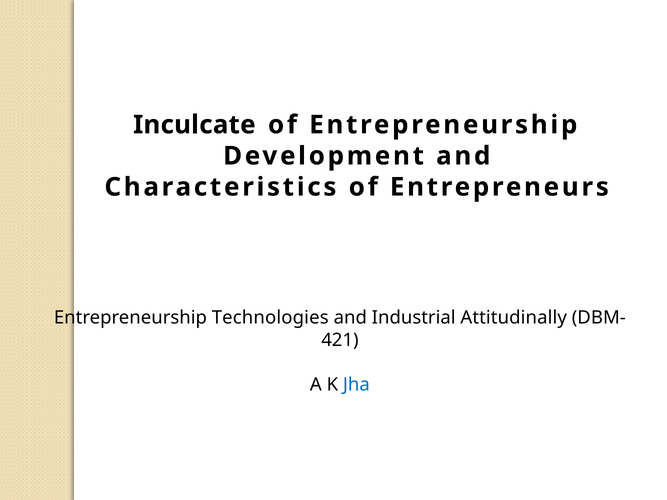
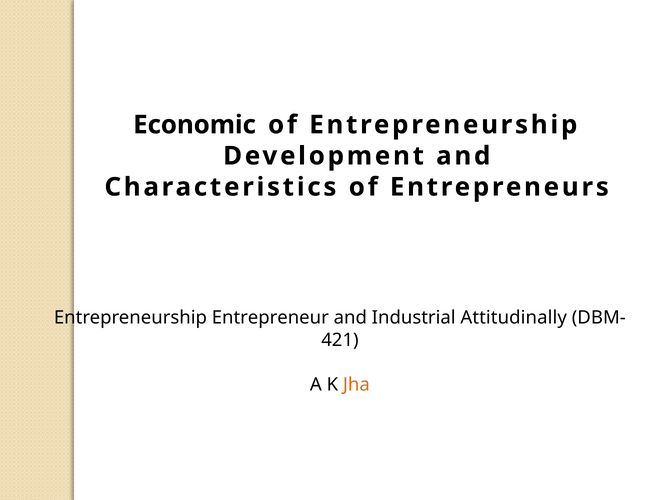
Inculcate: Inculcate -> Economic
Technologies: Technologies -> Entrepreneur
Jha colour: blue -> orange
